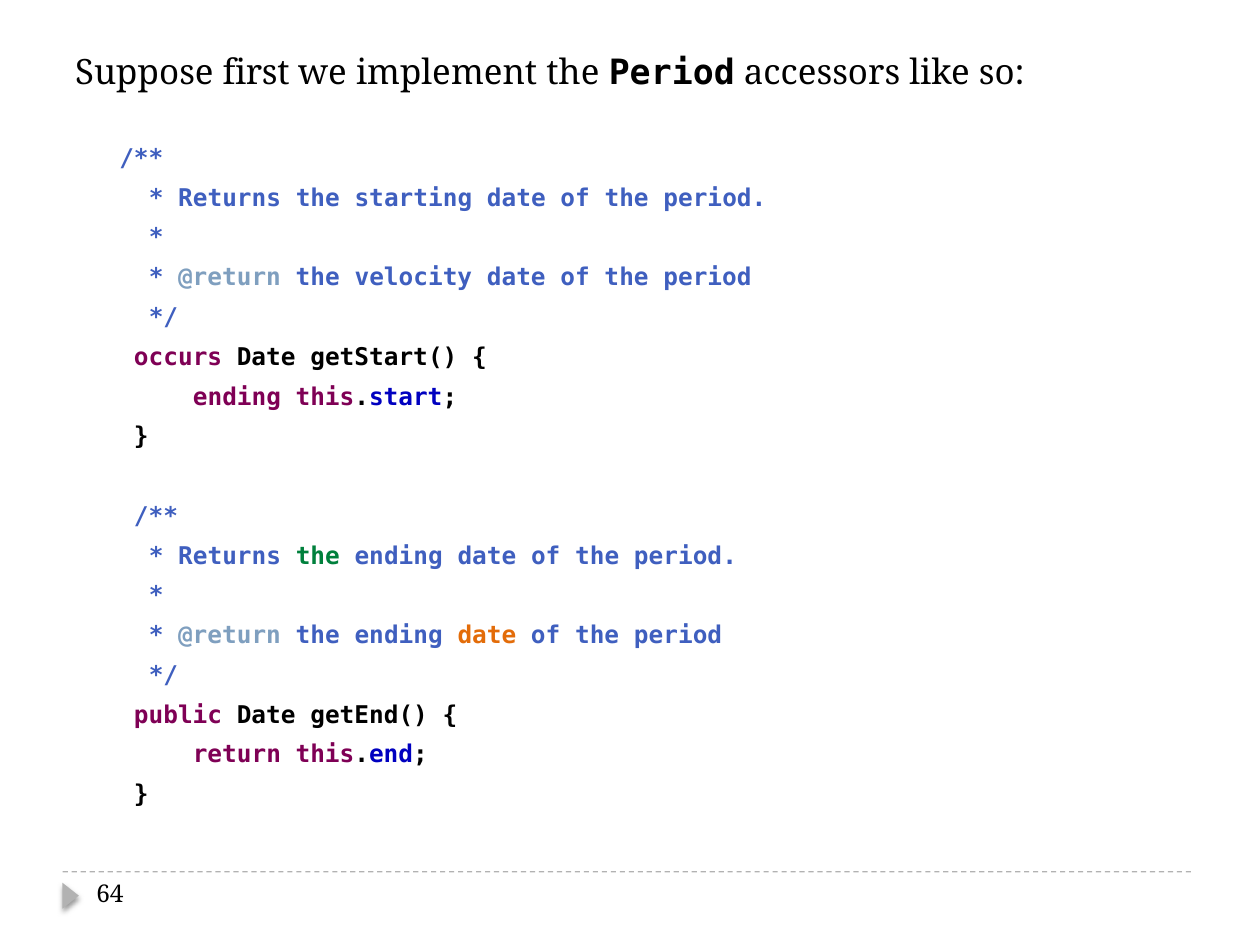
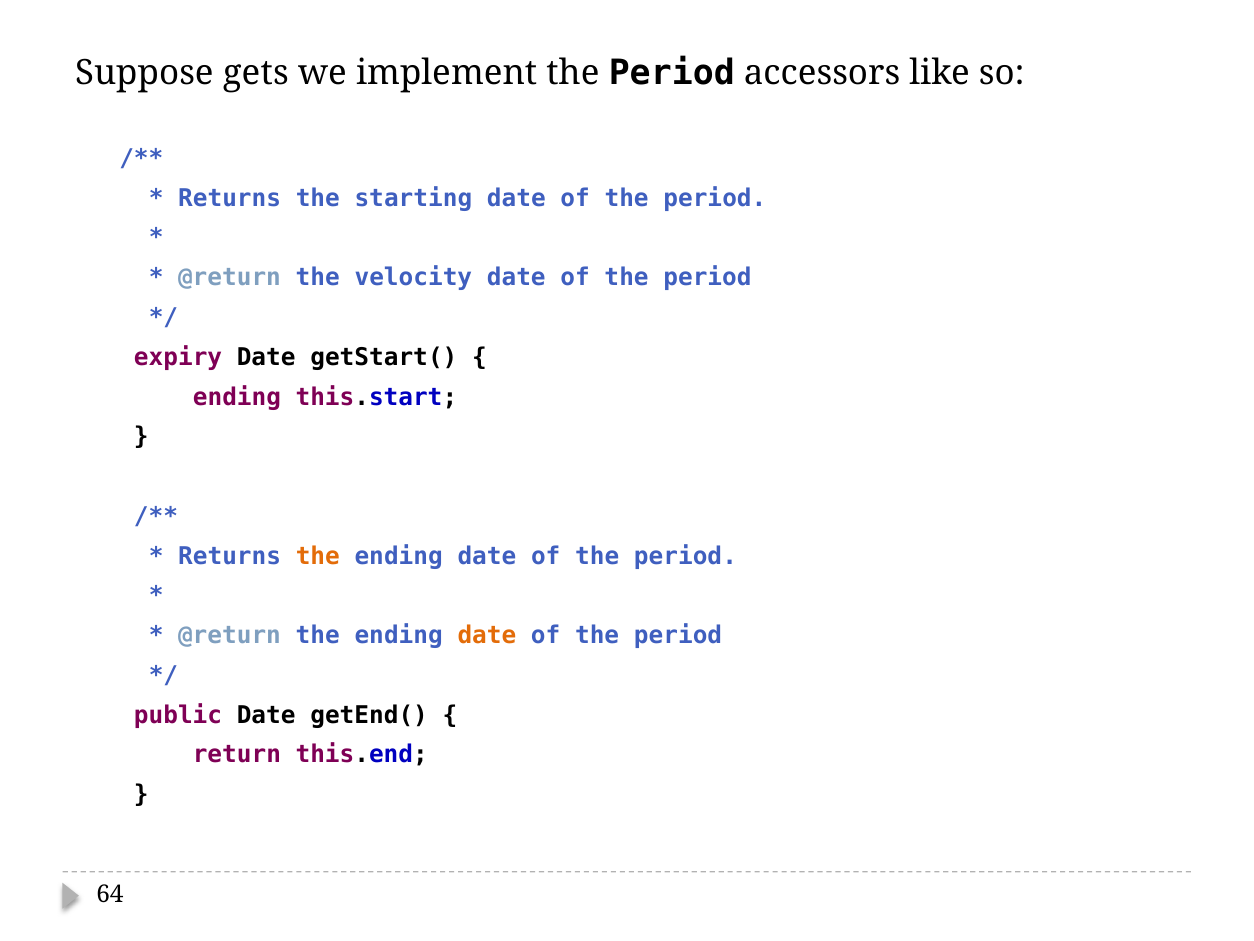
first: first -> gets
occurs: occurs -> expiry
the at (318, 556) colour: green -> orange
